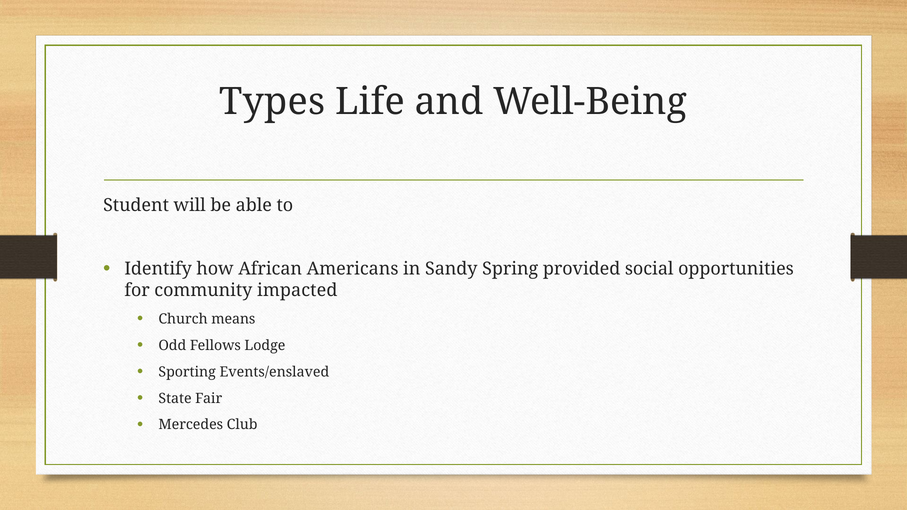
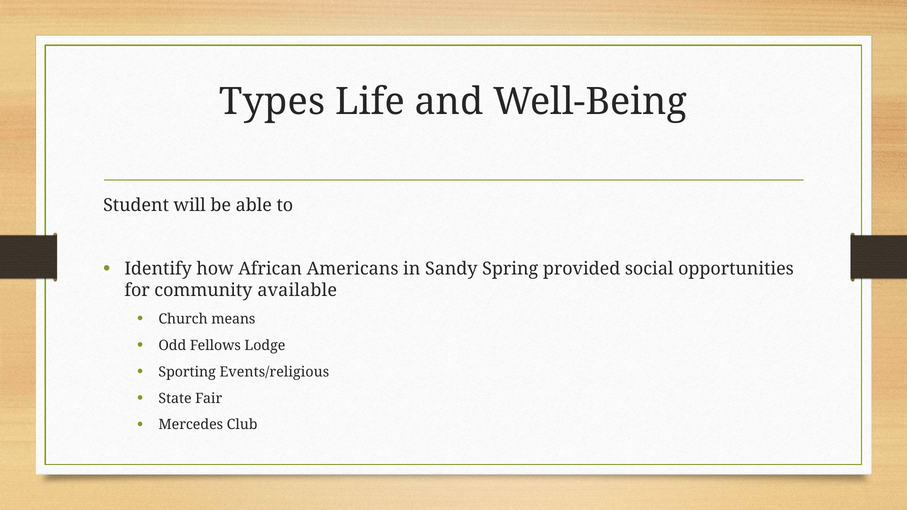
impacted: impacted -> available
Events/enslaved: Events/enslaved -> Events/religious
